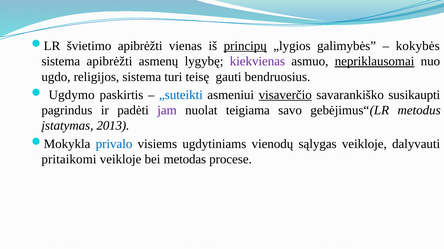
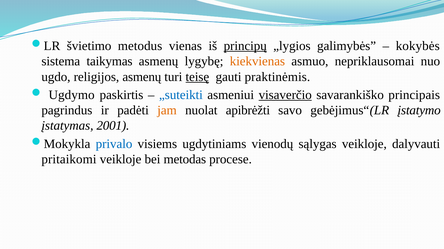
švietimo apibrėžti: apibrėžti -> metodus
sistema apibrėžti: apibrėžti -> taikymas
kiekvienas colour: purple -> orange
nepriklausomai underline: present -> none
religijos sistema: sistema -> asmenų
teisę underline: none -> present
bendruosius: bendruosius -> praktinėmis
susikaupti: susikaupti -> principais
jam colour: purple -> orange
teigiama: teigiama -> apibrėžti
metodus: metodus -> įstatymo
2013: 2013 -> 2001
